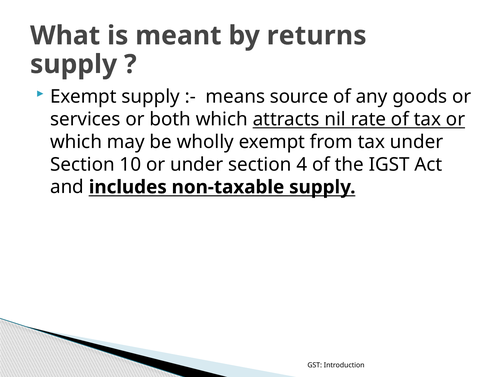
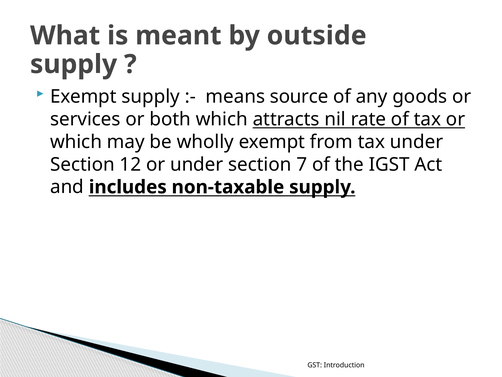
returns: returns -> outside
10: 10 -> 12
4: 4 -> 7
